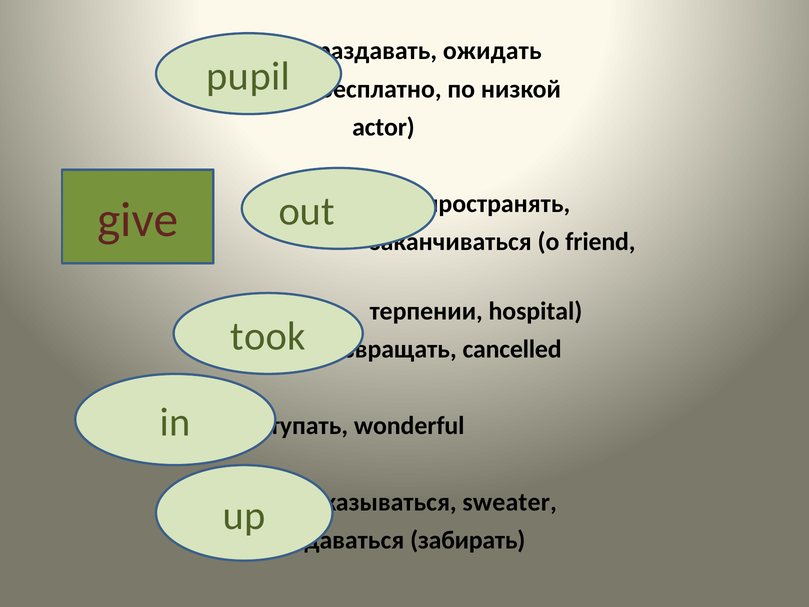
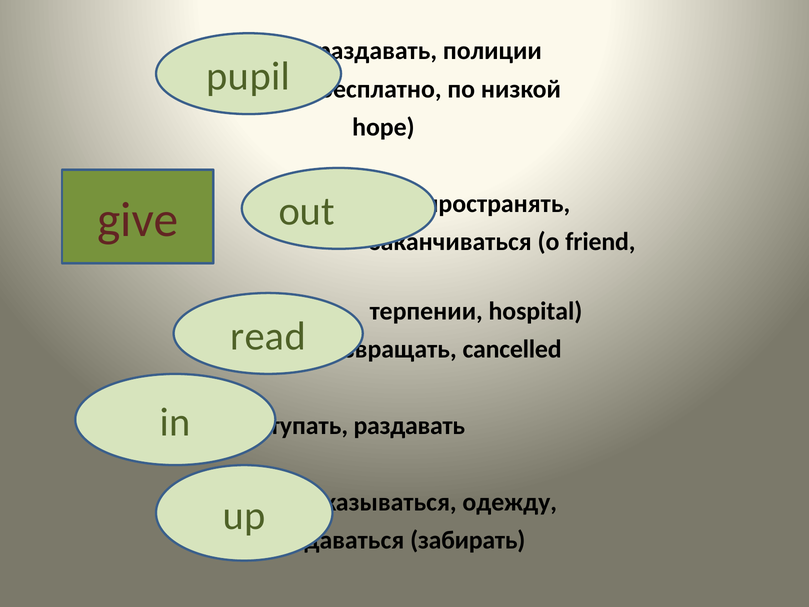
ожидать: ожидать -> полиции
actor: actor -> hope
took: took -> read
wonderful at (409, 425): wonderful -> раздавать
sweater: sweater -> одежду
